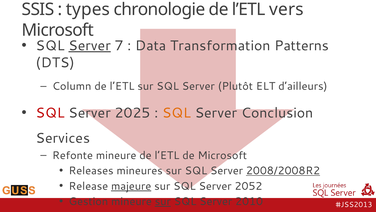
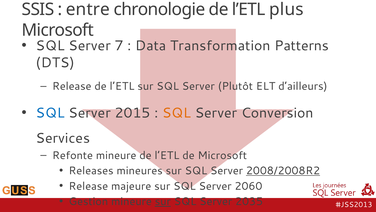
types: types -> entre
vers: vers -> plus
Server at (90, 46) underline: present -> none
Column at (72, 86): Column -> Release
SQL at (50, 113) colour: red -> blue
2025: 2025 -> 2015
Conclusion: Conclusion -> Conversion
majeure underline: present -> none
2052: 2052 -> 2060
2010: 2010 -> 2035
